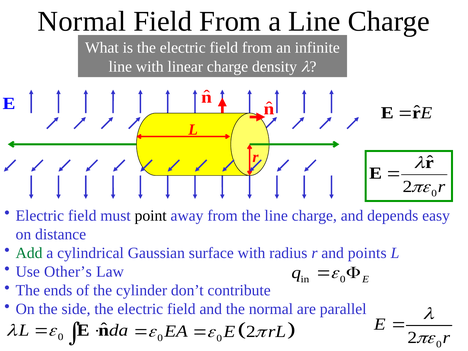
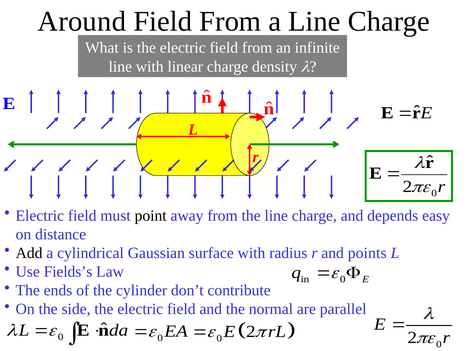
Normal at (82, 21): Normal -> Around
Add colour: green -> black
Other’s: Other’s -> Fields’s
